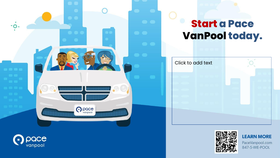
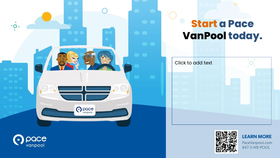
Start colour: red -> orange
